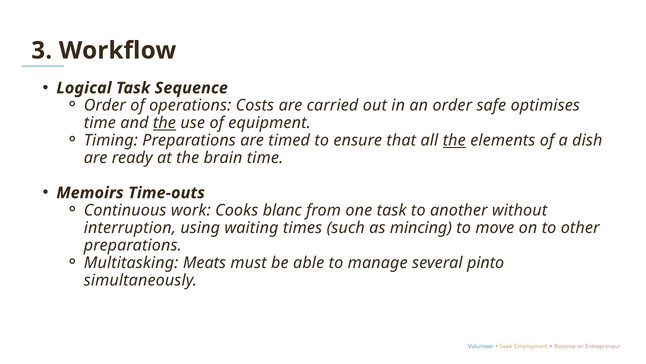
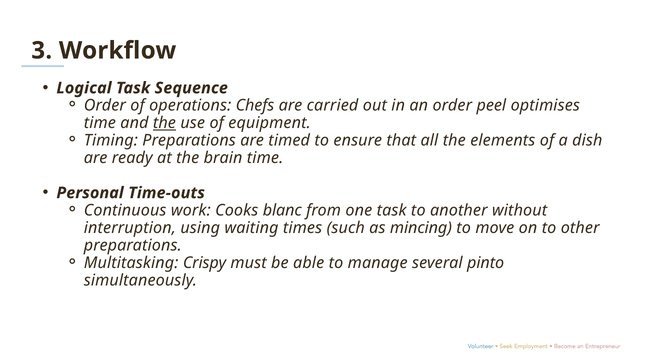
Costs: Costs -> Chefs
safe: safe -> peel
the at (454, 140) underline: present -> none
Memoirs: Memoirs -> Personal
Meats: Meats -> Crispy
